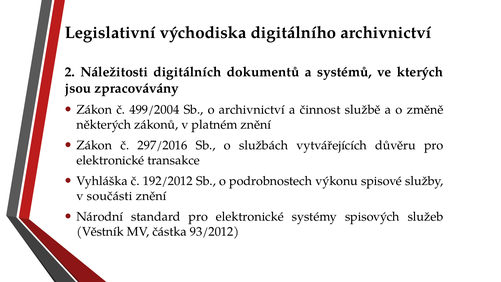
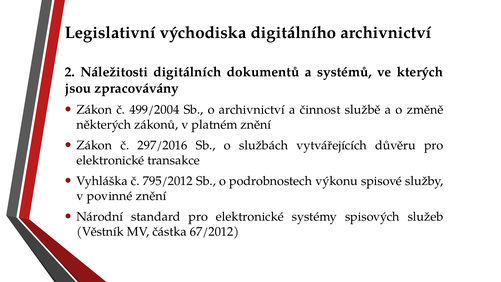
192/2012: 192/2012 -> 795/2012
součásti: součásti -> povinné
93/2012: 93/2012 -> 67/2012
